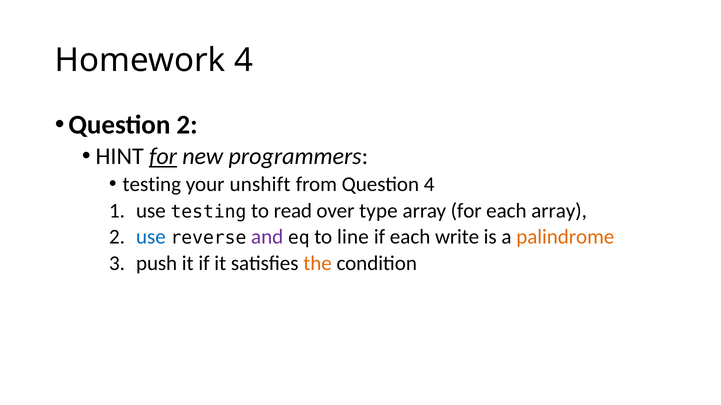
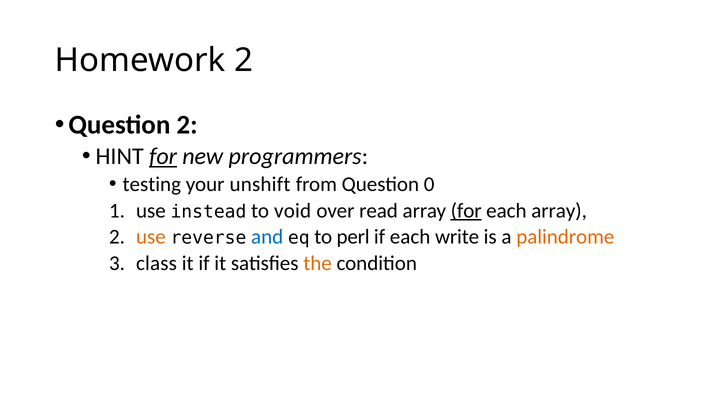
Homework 4: 4 -> 2
Question 4: 4 -> 0
use testing: testing -> instead
read: read -> void
type: type -> read
for at (466, 211) underline: none -> present
use at (151, 237) colour: blue -> orange
and colour: purple -> blue
line: line -> perl
push: push -> class
